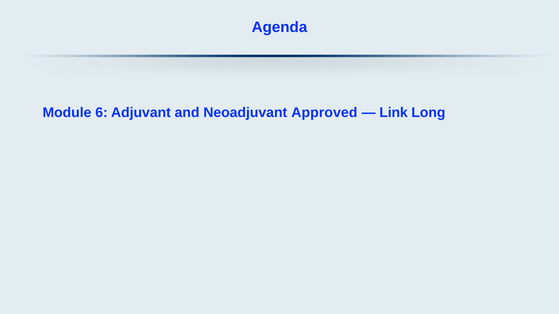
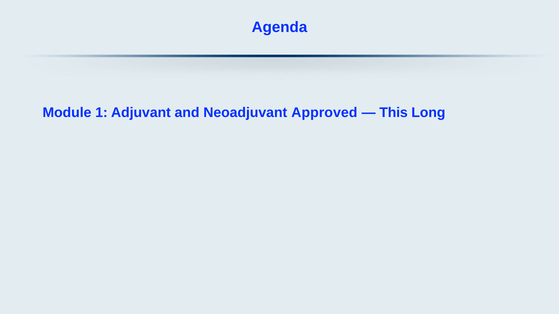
6: 6 -> 1
Link: Link -> This
